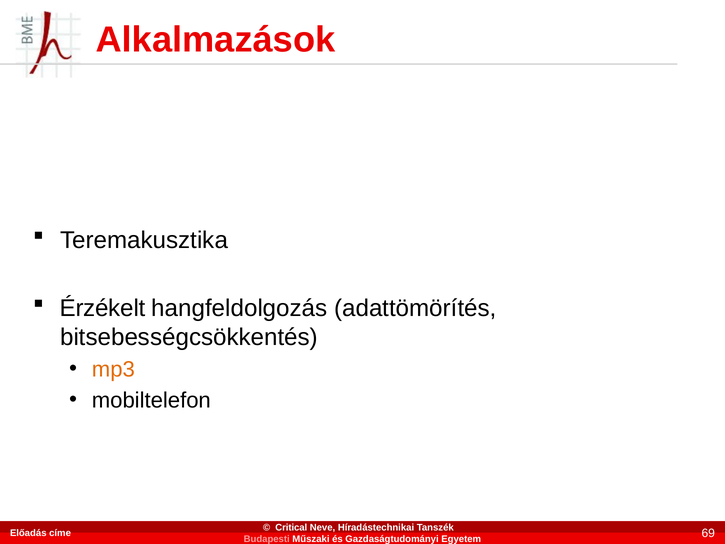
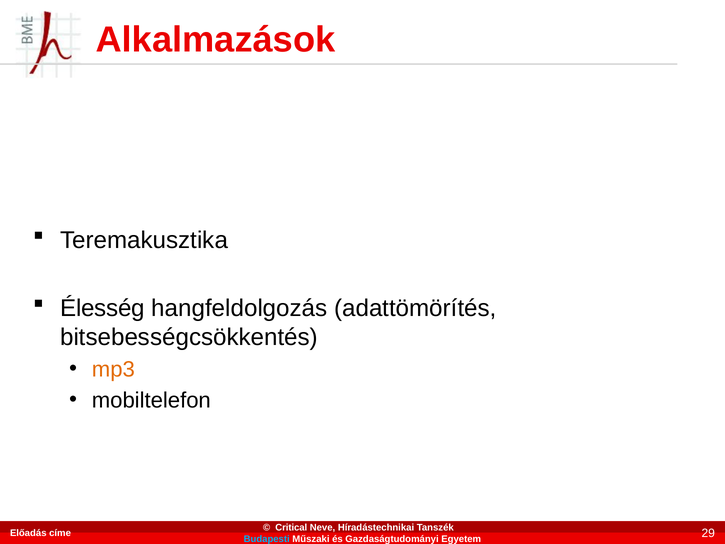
Érzékelt: Érzékelt -> Élesség
69: 69 -> 29
Budapesti colour: pink -> light blue
